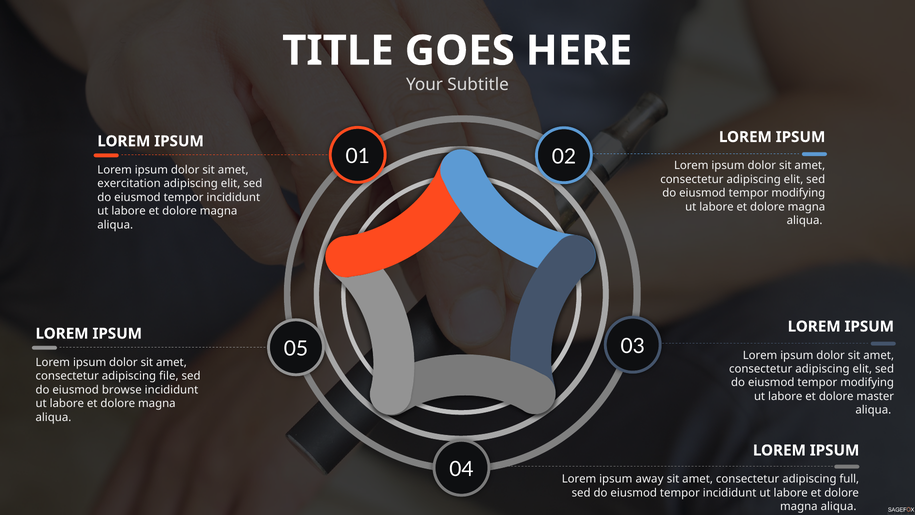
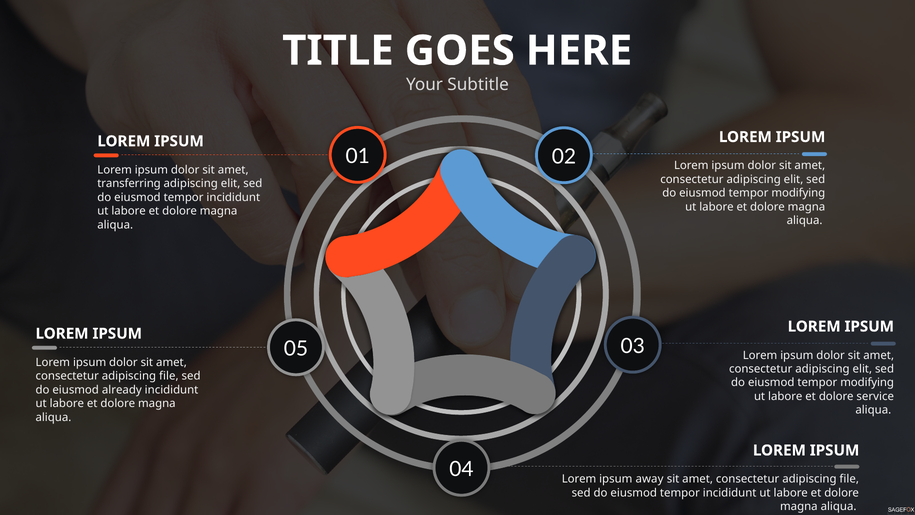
exercitation: exercitation -> transferring
browse: browse -> already
master: master -> service
full at (849, 479): full -> file
